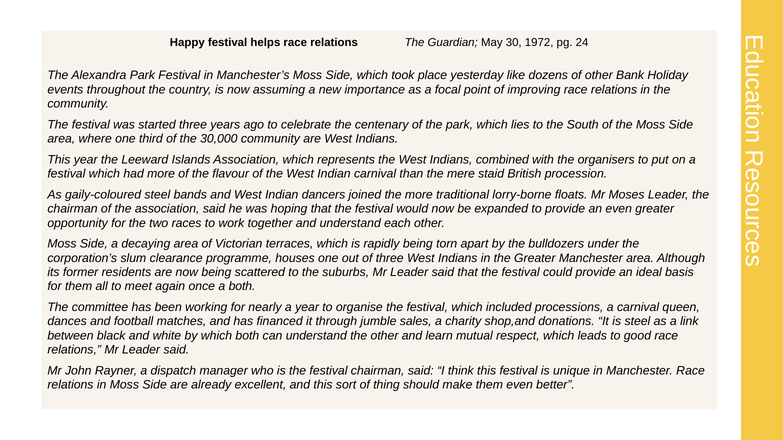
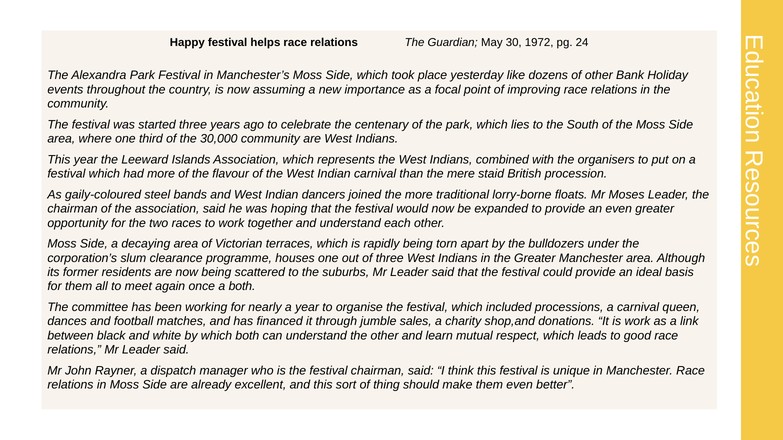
is steel: steel -> work
